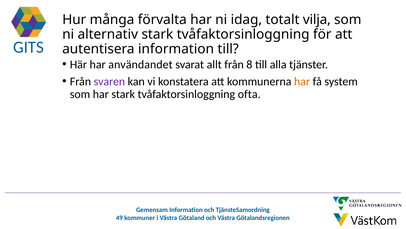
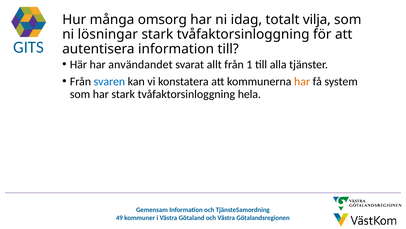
förvalta: förvalta -> omsorg
alternativ: alternativ -> lösningar
8: 8 -> 1
svaren colour: purple -> blue
ofta: ofta -> hela
